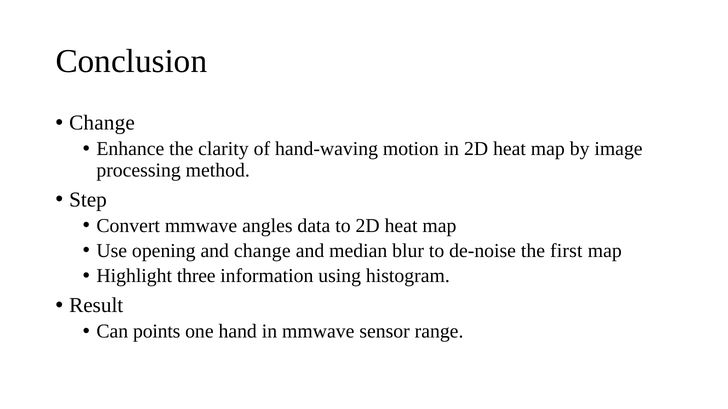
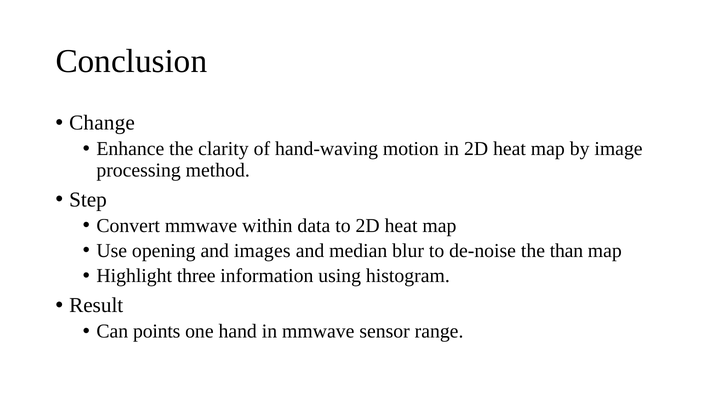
angles: angles -> within
and change: change -> images
first: first -> than
